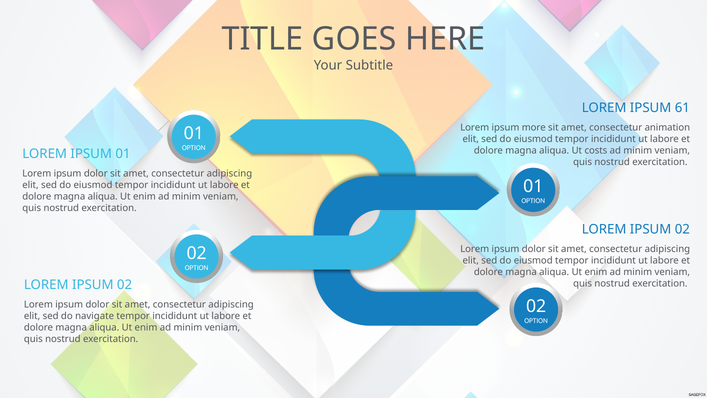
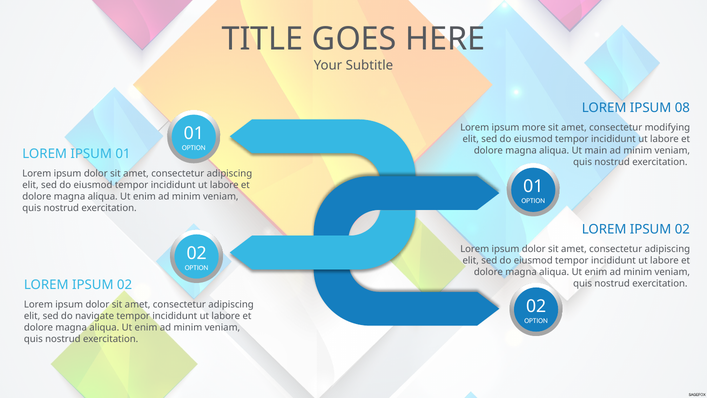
61: 61 -> 08
animation: animation -> modifying
costs: costs -> main
